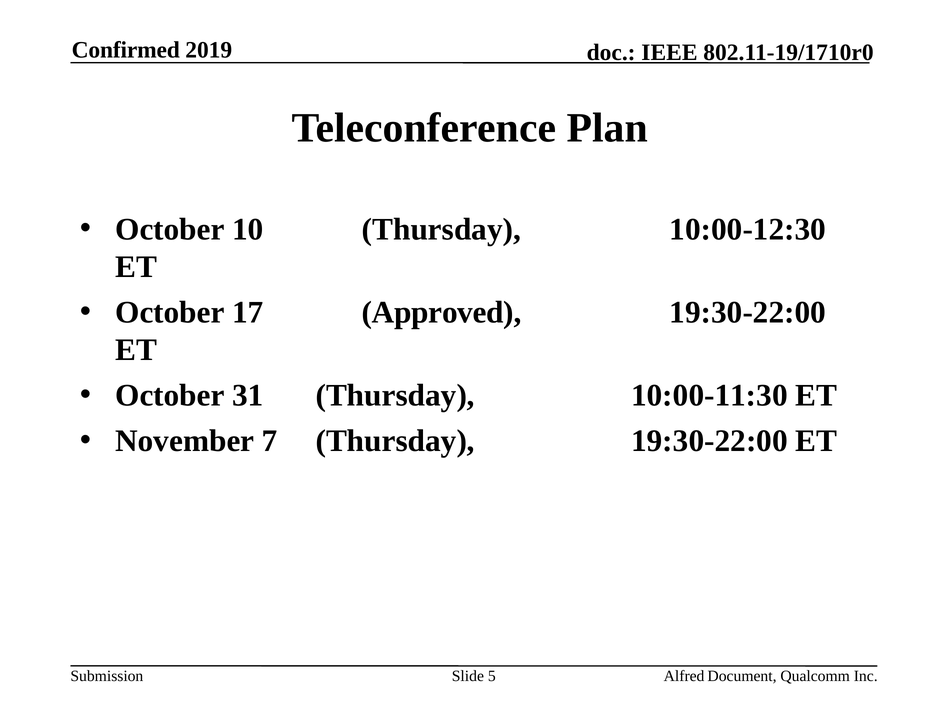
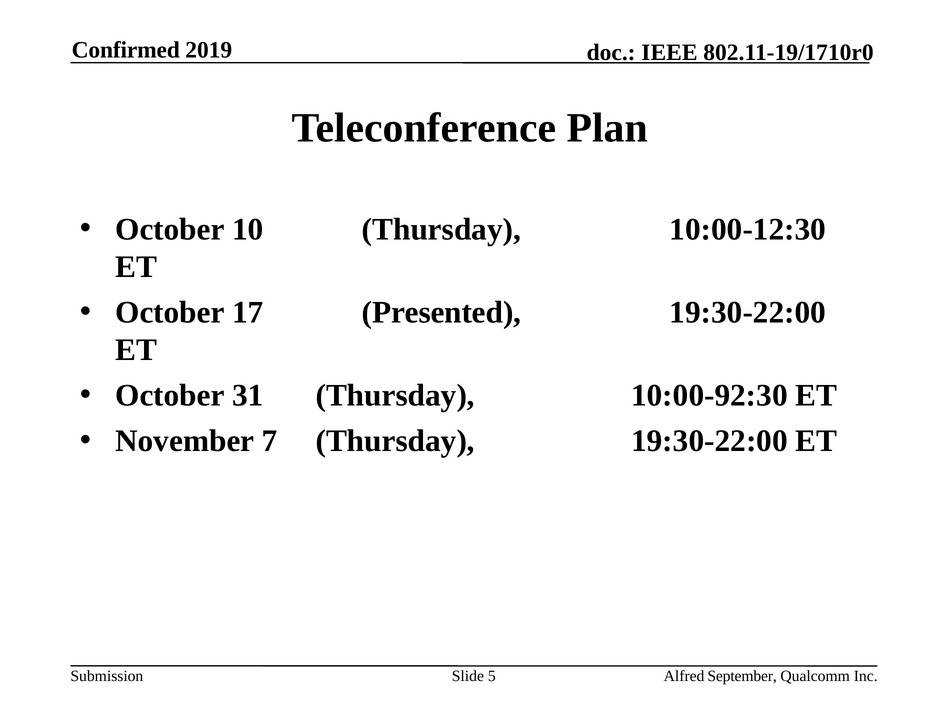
Approved: Approved -> Presented
10:00-11:30: 10:00-11:30 -> 10:00-92:30
Document: Document -> September
